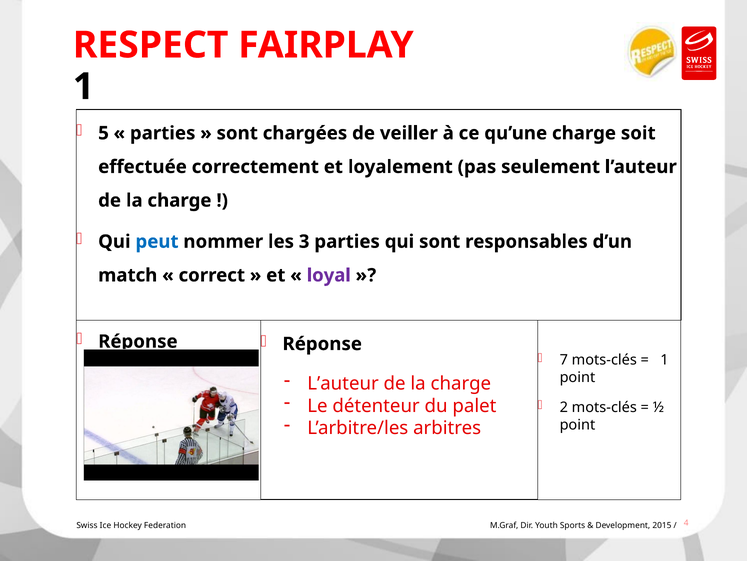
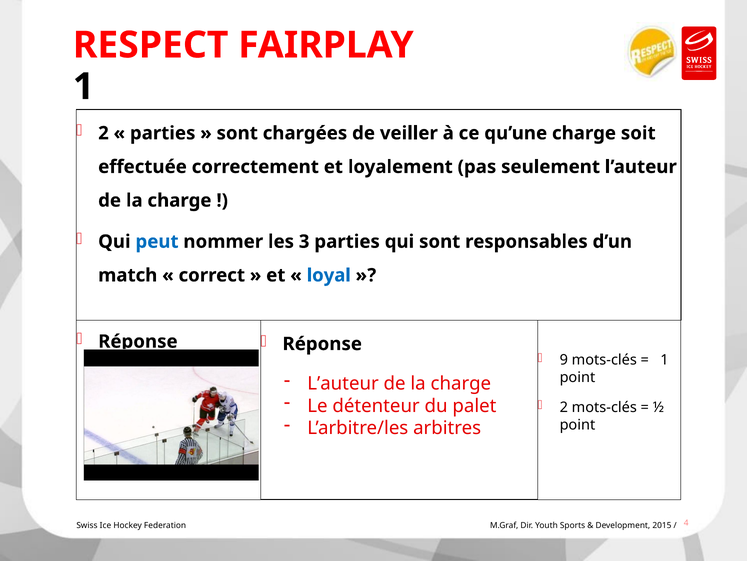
5 at (103, 133): 5 -> 2
loyal colour: purple -> blue
7: 7 -> 9
